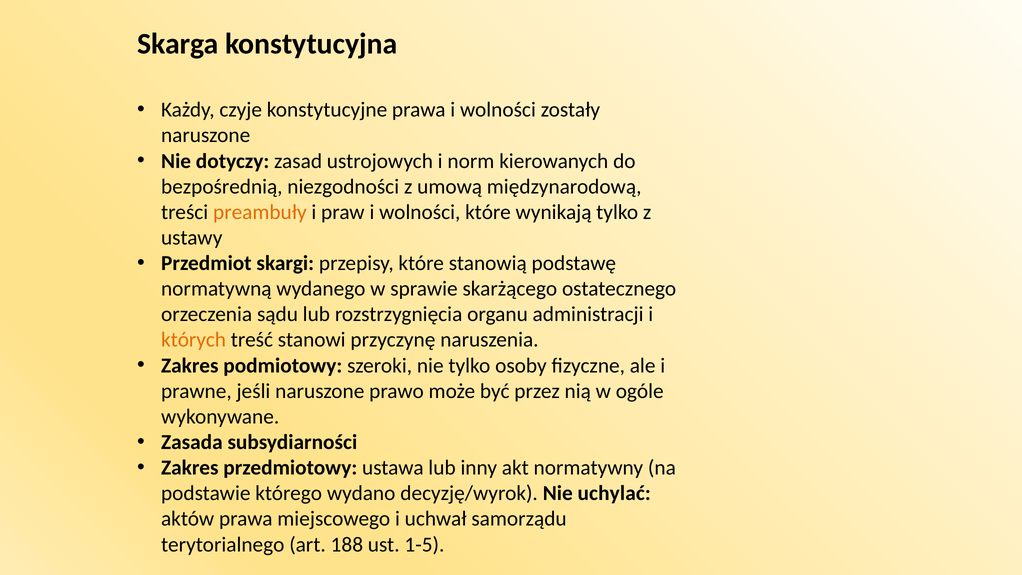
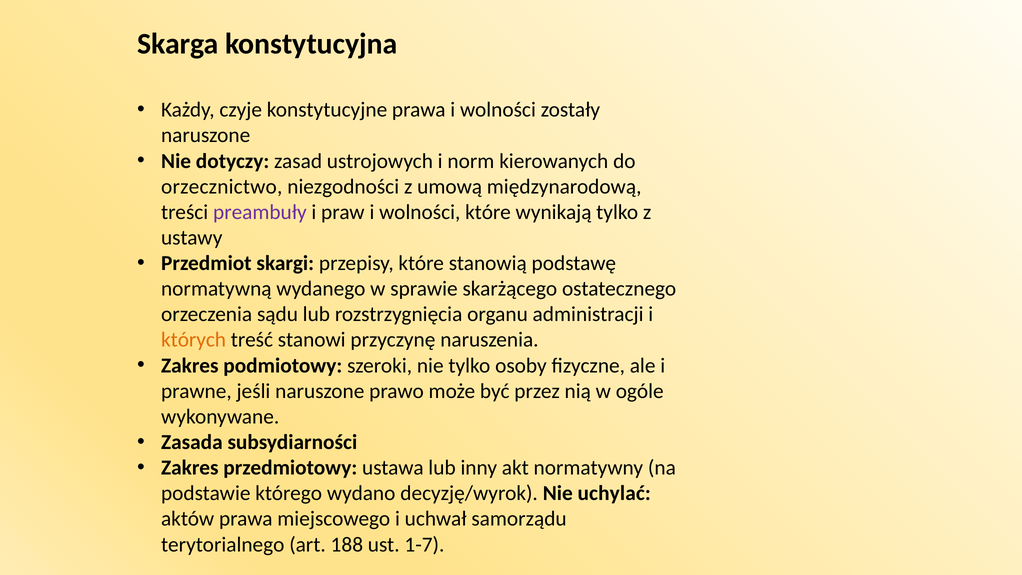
bezpośrednią: bezpośrednią -> orzecznictwo
preambuły colour: orange -> purple
1-5: 1-5 -> 1-7
